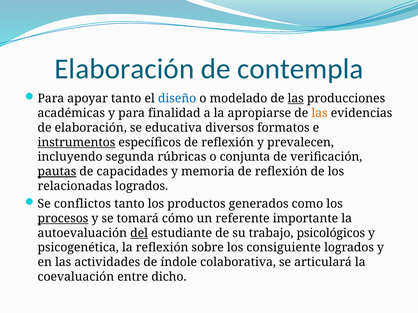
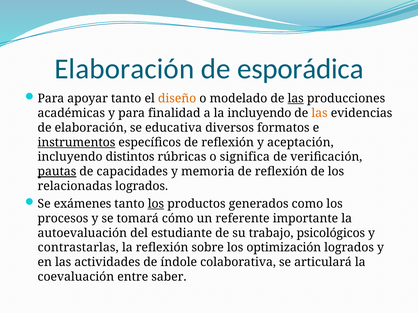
contempla: contempla -> esporádica
diseño colour: blue -> orange
la apropiarse: apropiarse -> incluyendo
prevalecen: prevalecen -> aceptación
segunda: segunda -> distintos
conjunta: conjunta -> significa
conflictos: conflictos -> exámenes
los at (156, 204) underline: none -> present
procesos underline: present -> none
del underline: present -> none
psicogenética: psicogenética -> contrastarlas
consiguiente: consiguiente -> optimización
dicho: dicho -> saber
